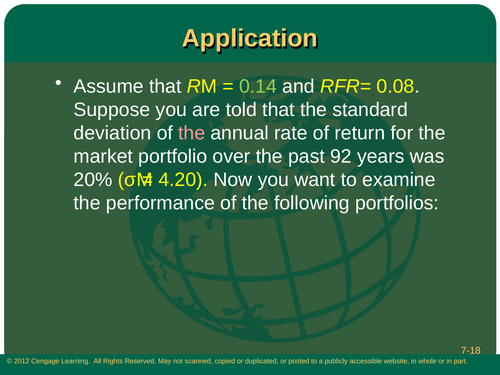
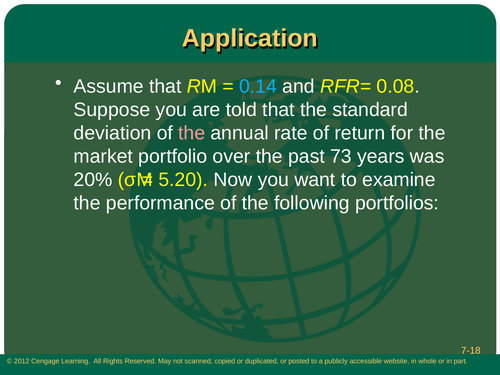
0.14 colour: light green -> light blue
92: 92 -> 73
4.20: 4.20 -> 5.20
